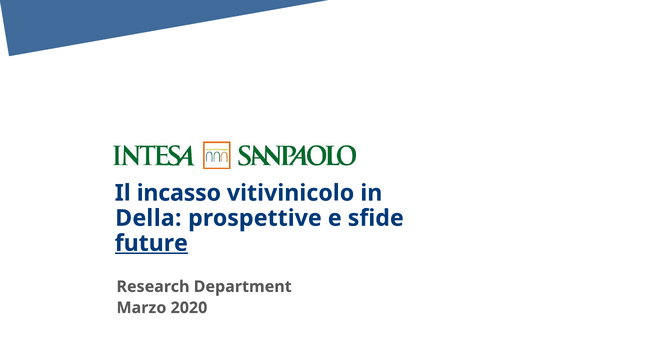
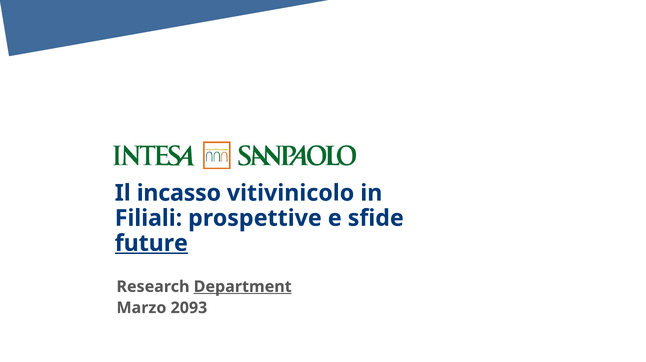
Della: Della -> Filiali
Department underline: none -> present
2020: 2020 -> 2093
